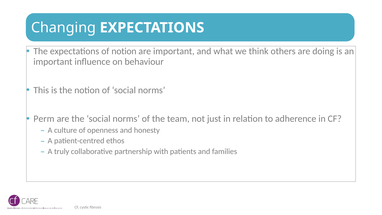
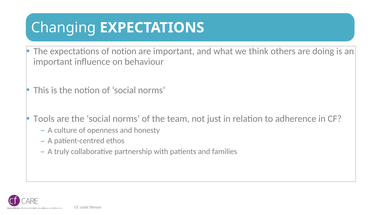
Perm: Perm -> Tools
